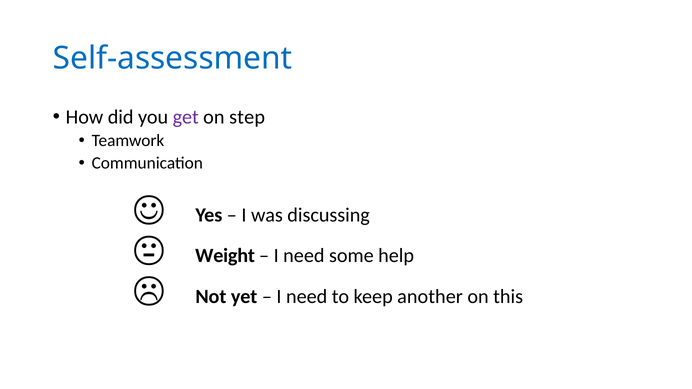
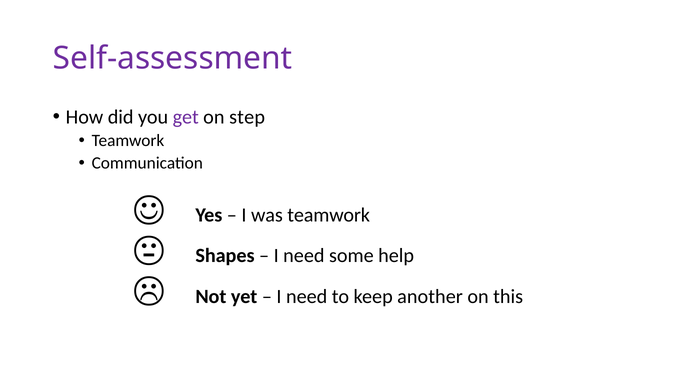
Self-assessment colour: blue -> purple
was discussing: discussing -> teamwork
Weight: Weight -> Shapes
